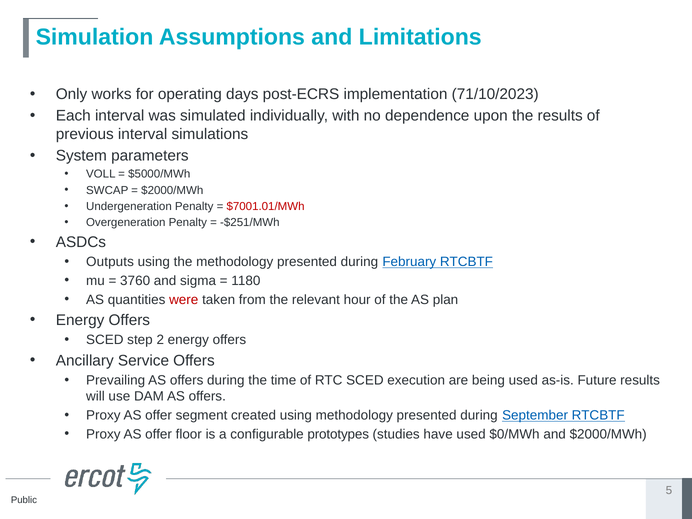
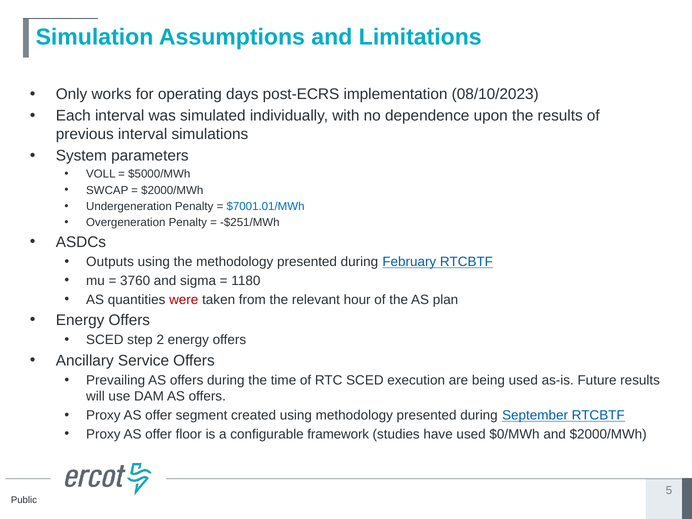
71/10/2023: 71/10/2023 -> 08/10/2023
$7001.01/MWh colour: red -> blue
prototypes: prototypes -> framework
